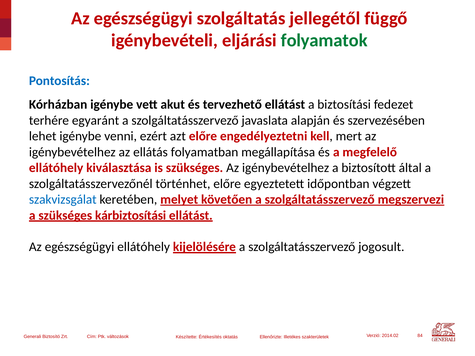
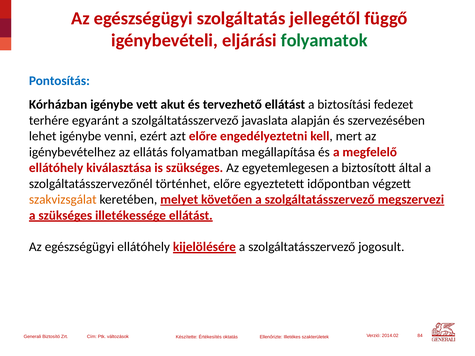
szükséges Az igénybevételhez: igénybevételhez -> egyetemlegesen
szakvizsgálat colour: blue -> orange
kárbiztosítási: kárbiztosítási -> illetékessége
